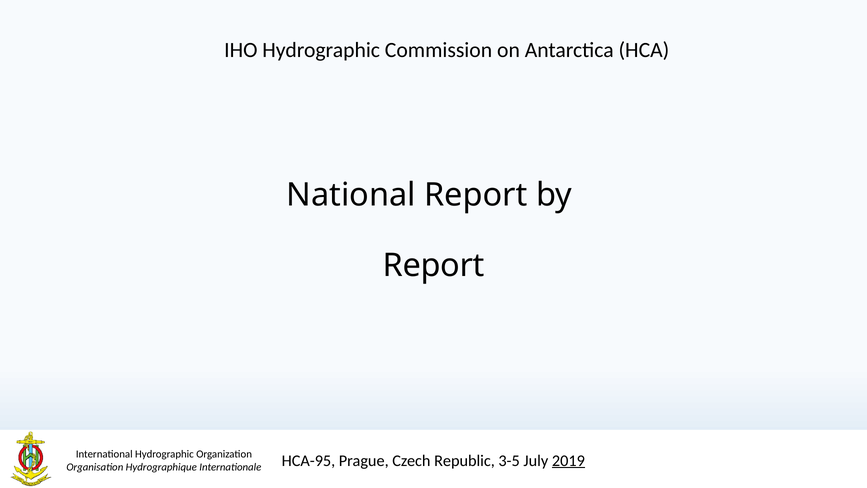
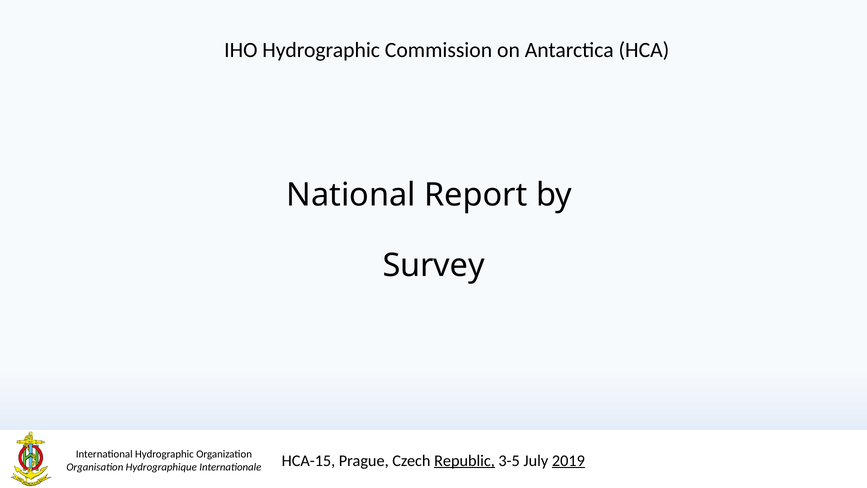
Report at (434, 265): Report -> Survey
HCA-95: HCA-95 -> HCA-15
Republic underline: none -> present
